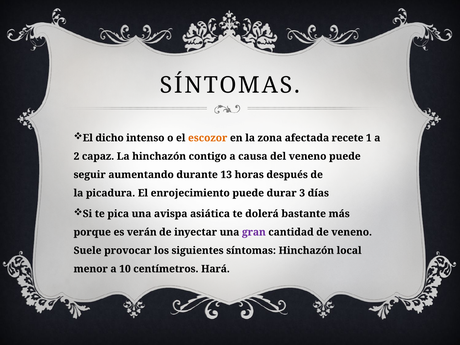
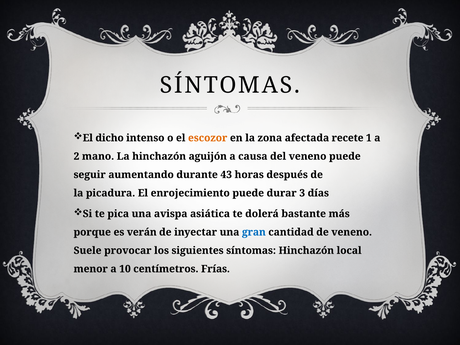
capaz: capaz -> mano
contigo: contigo -> aguijón
13: 13 -> 43
gran colour: purple -> blue
Hará: Hará -> Frías
